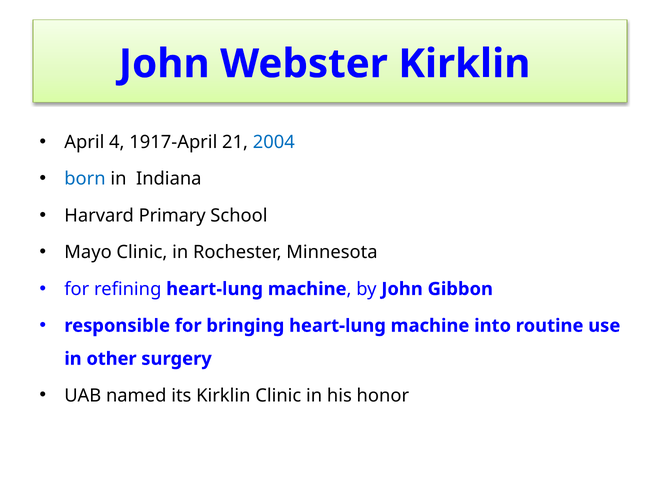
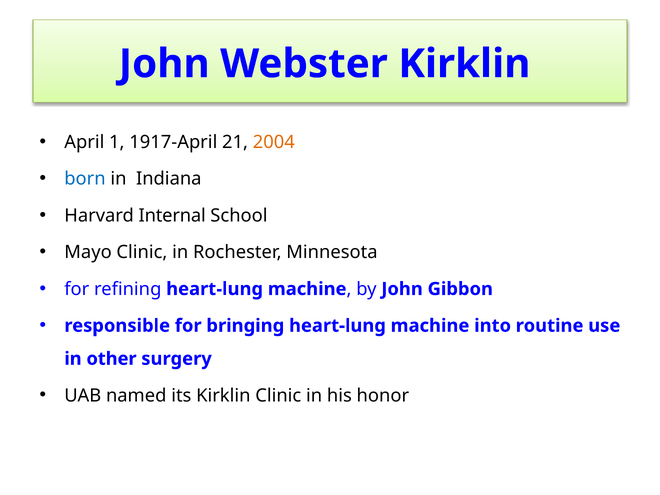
4: 4 -> 1
2004 colour: blue -> orange
Primary: Primary -> Internal
